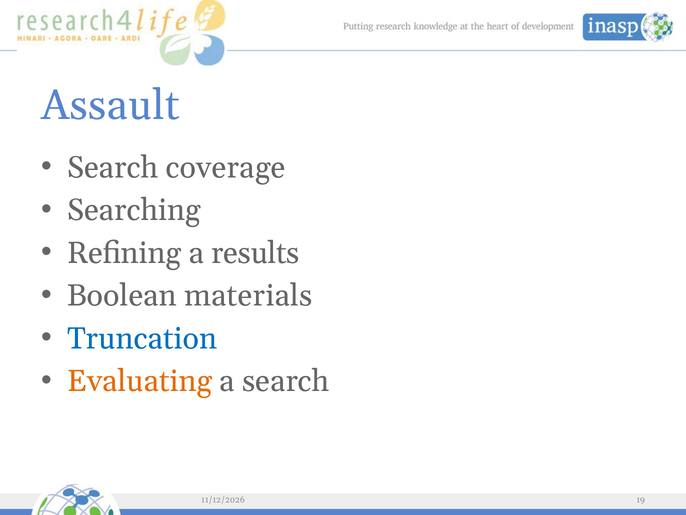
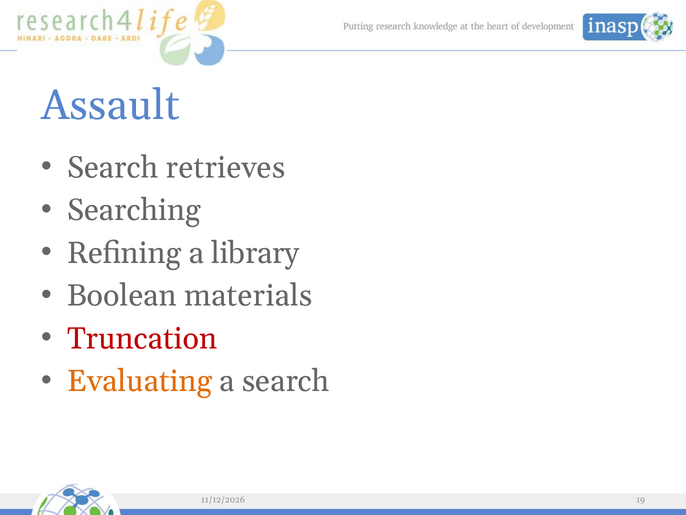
coverage: coverage -> retrieves
results: results -> library
Truncation colour: blue -> red
